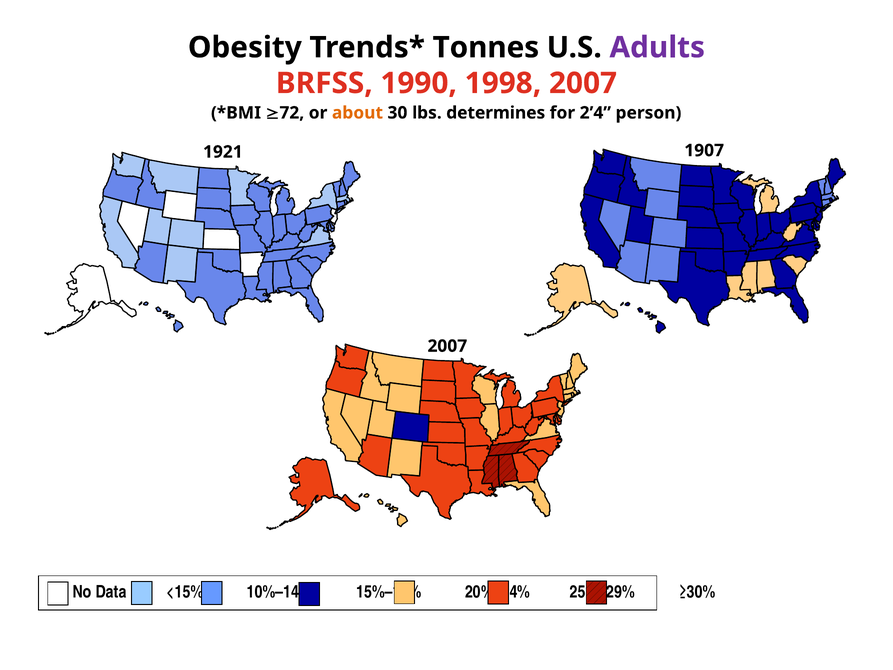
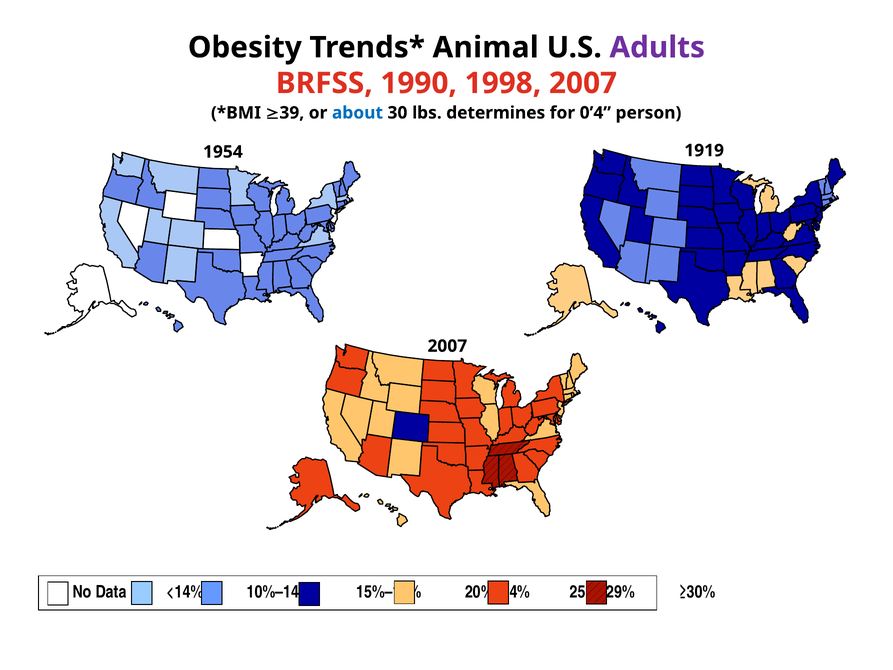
Tonnes: Tonnes -> Animal
72: 72 -> 39
about colour: orange -> blue
2’4: 2’4 -> 0’4
1907: 1907 -> 1919
1921: 1921 -> 1954
<15%: <15% -> <14%
